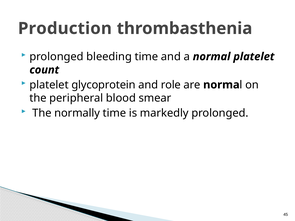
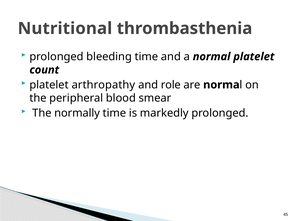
Production: Production -> Nutritional
glycoprotein: glycoprotein -> arthropathy
